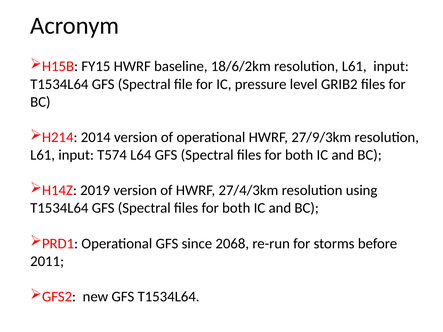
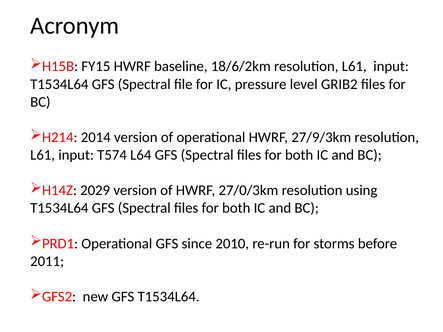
2019: 2019 -> 2029
27/4/3km: 27/4/3km -> 27/0/3km
2068: 2068 -> 2010
